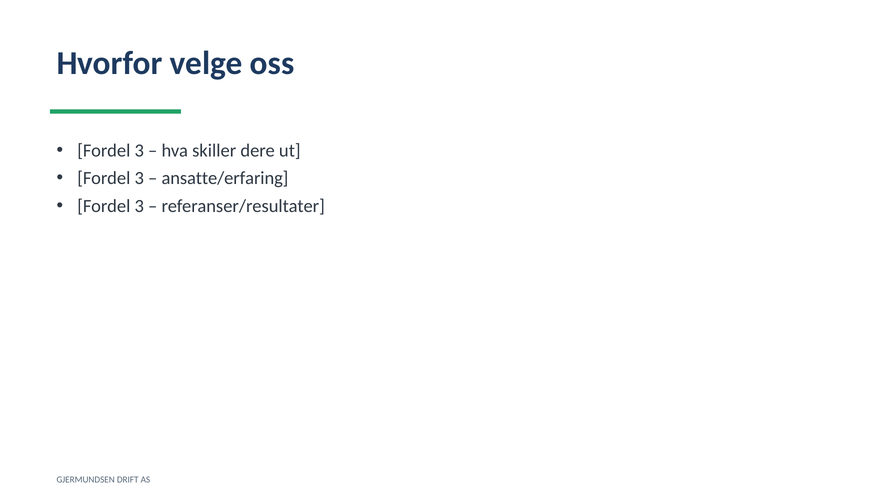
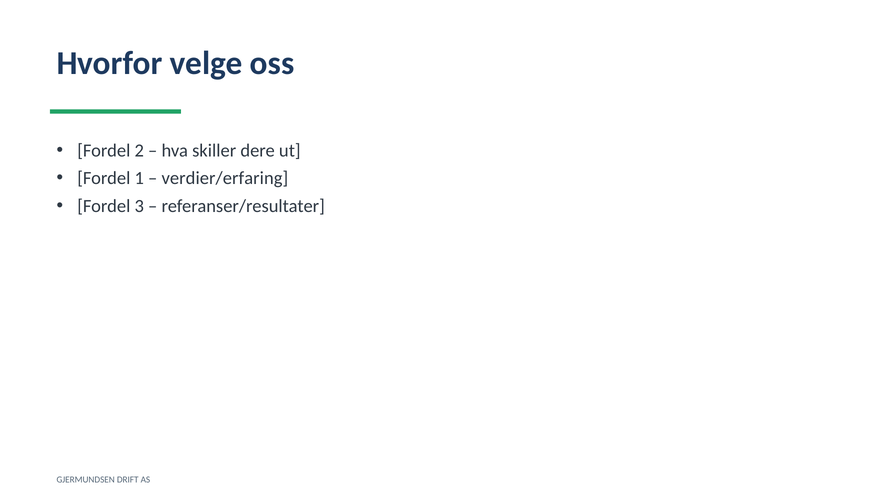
3 at (139, 150): 3 -> 2
3 at (139, 178): 3 -> 1
ansatte/erfaring: ansatte/erfaring -> verdier/erfaring
